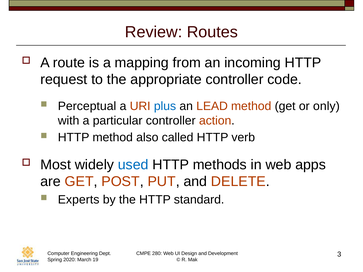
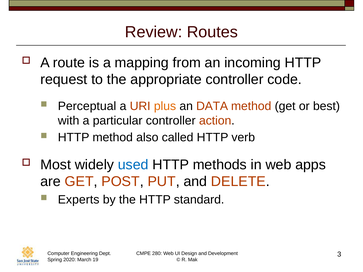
plus colour: blue -> orange
LEAD: LEAD -> DATA
only: only -> best
